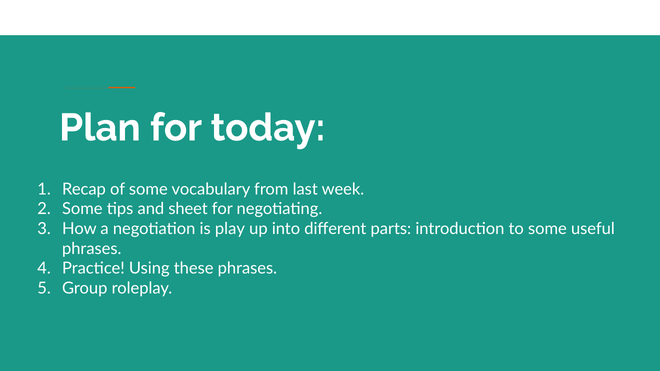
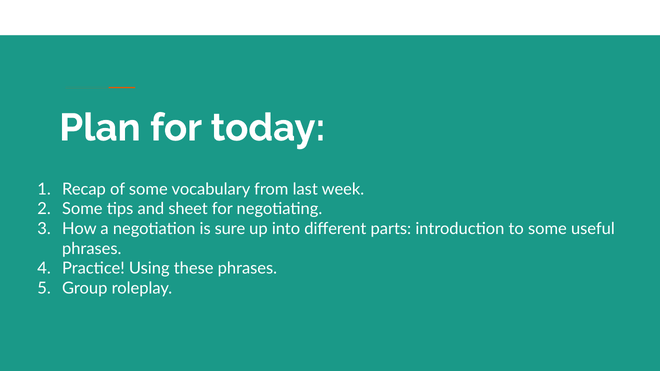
play: play -> sure
